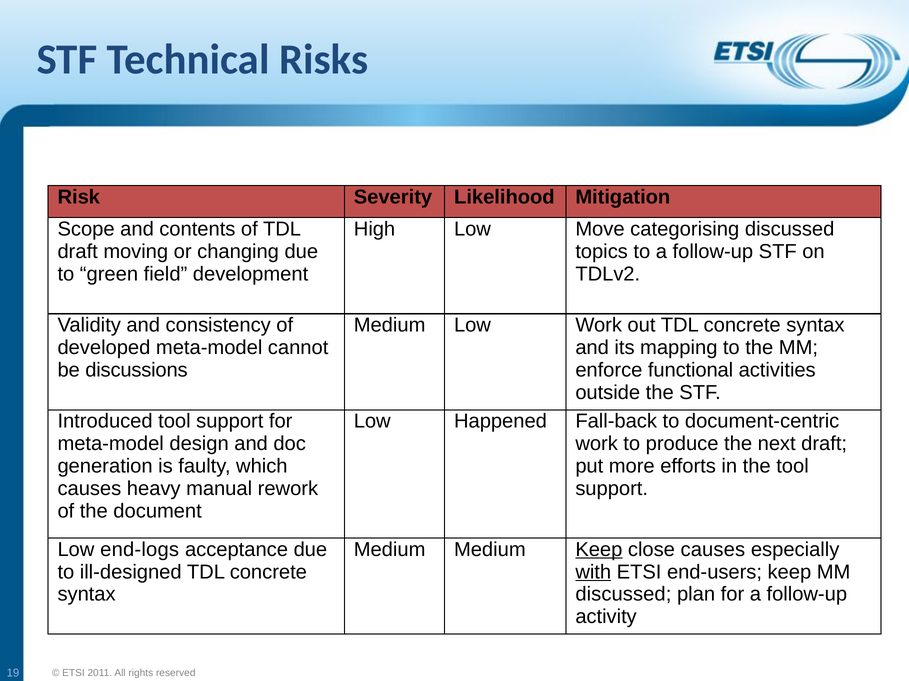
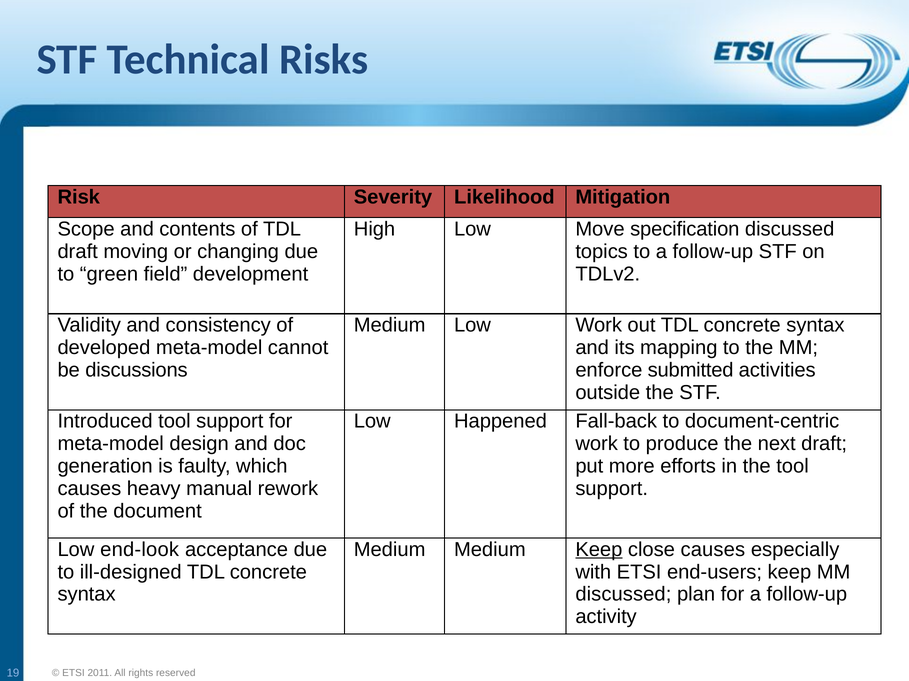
categorising: categorising -> specification
functional: functional -> submitted
end-logs: end-logs -> end-look
with underline: present -> none
